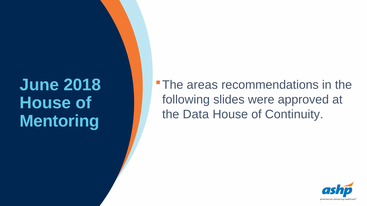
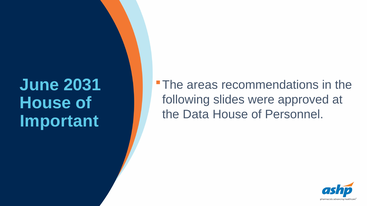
2018: 2018 -> 2031
Continuity: Continuity -> Personnel
Mentoring: Mentoring -> Important
